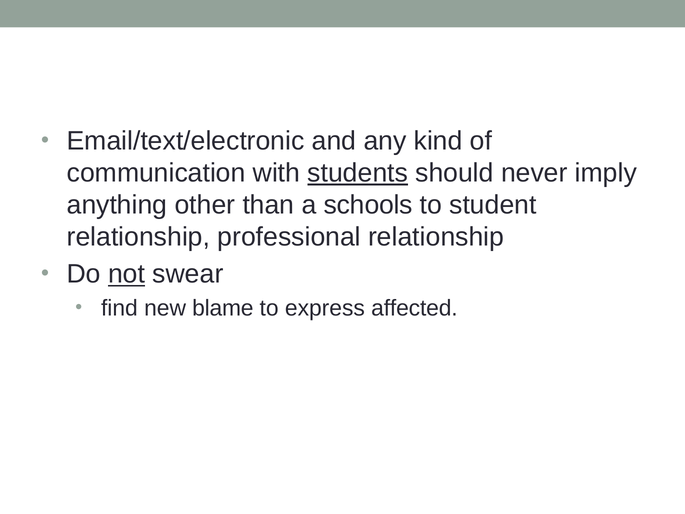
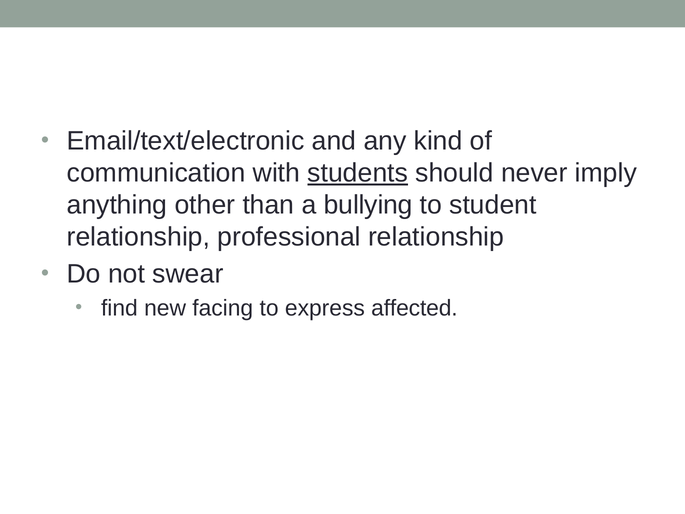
schools: schools -> bullying
not underline: present -> none
blame: blame -> facing
